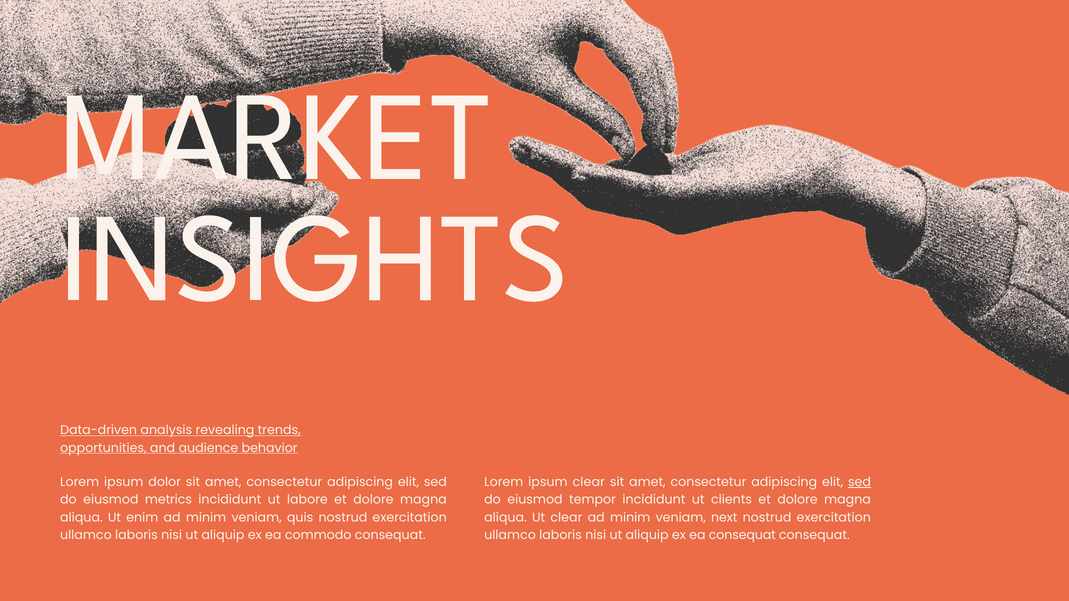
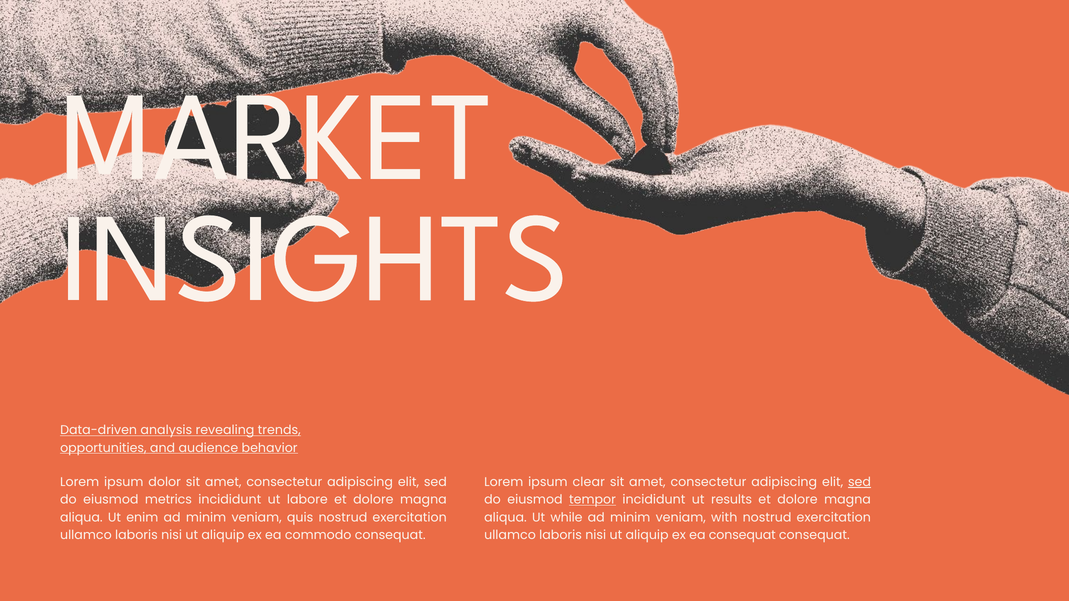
tempor underline: none -> present
clients: clients -> results
Ut clear: clear -> while
next: next -> with
